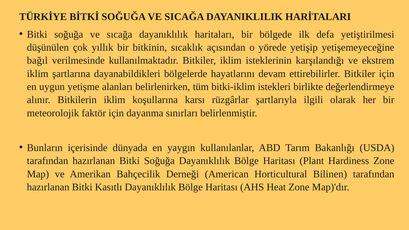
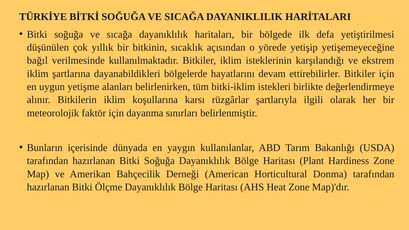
Bilinen: Bilinen -> Donma
Kasıtlı: Kasıtlı -> Ölçme
